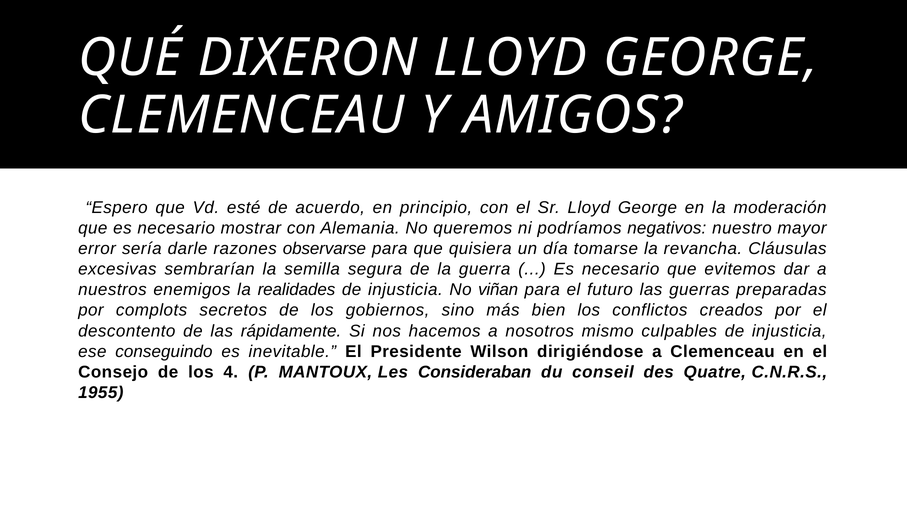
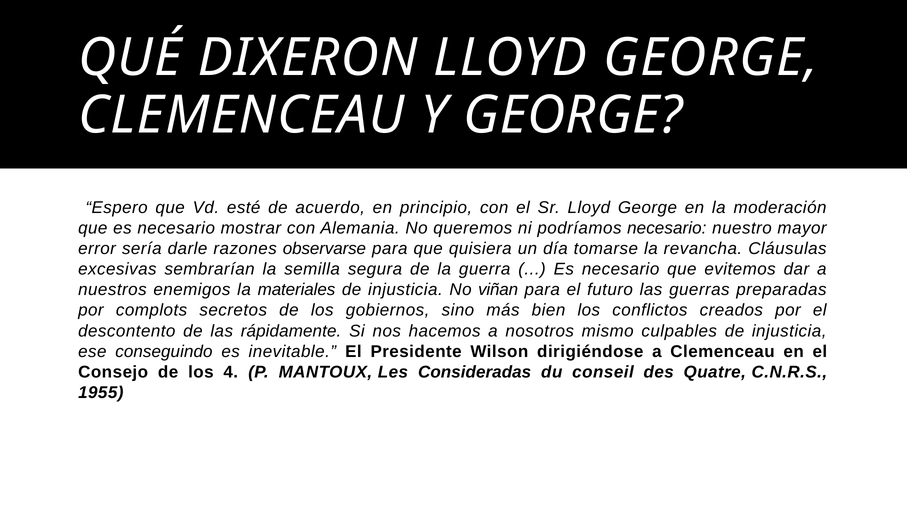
Y AMIGOS: AMIGOS -> GEORGE
podríamos negativos: negativos -> necesario
realidades: realidades -> materiales
Consideraban: Consideraban -> Consideradas
